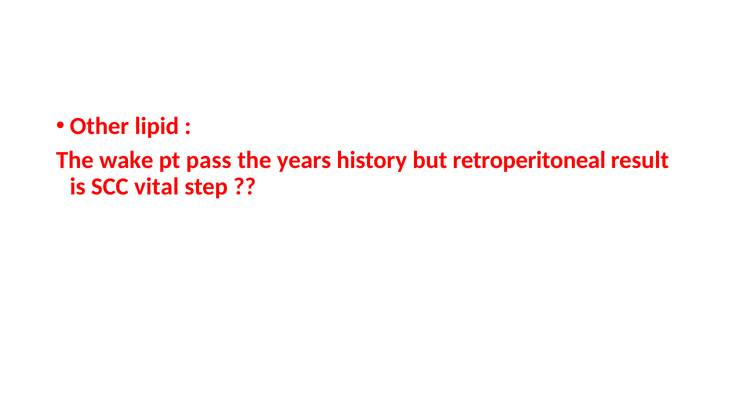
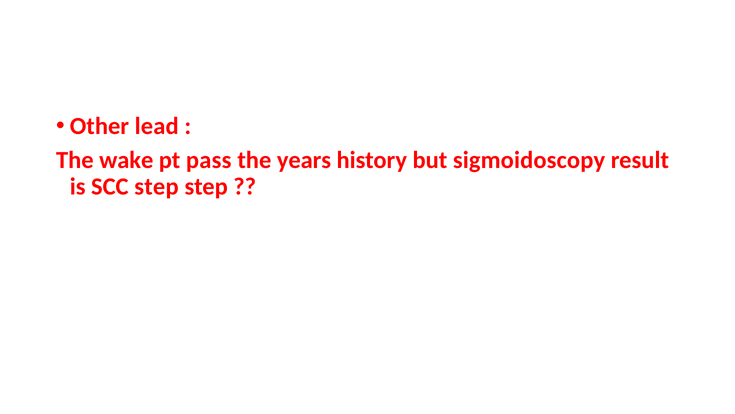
lipid: lipid -> lead
retroperitoneal: retroperitoneal -> sigmoidoscopy
SCC vital: vital -> step
